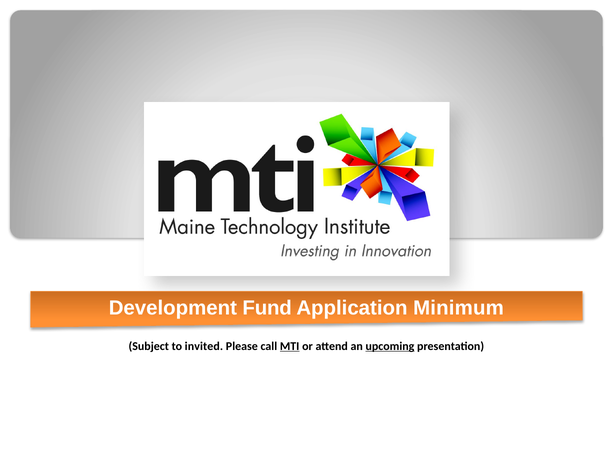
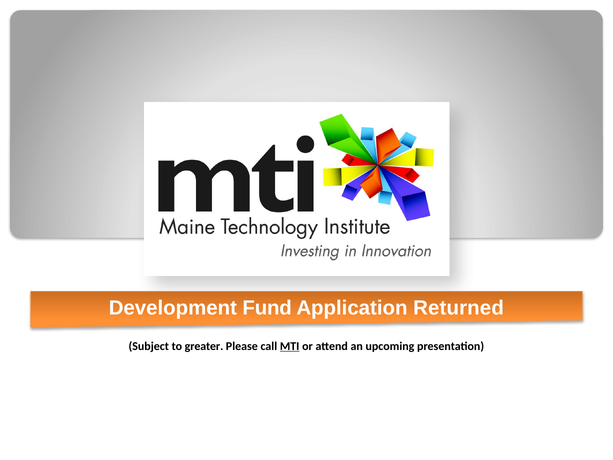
Minimum: Minimum -> Returned
invited: invited -> greater
upcoming underline: present -> none
